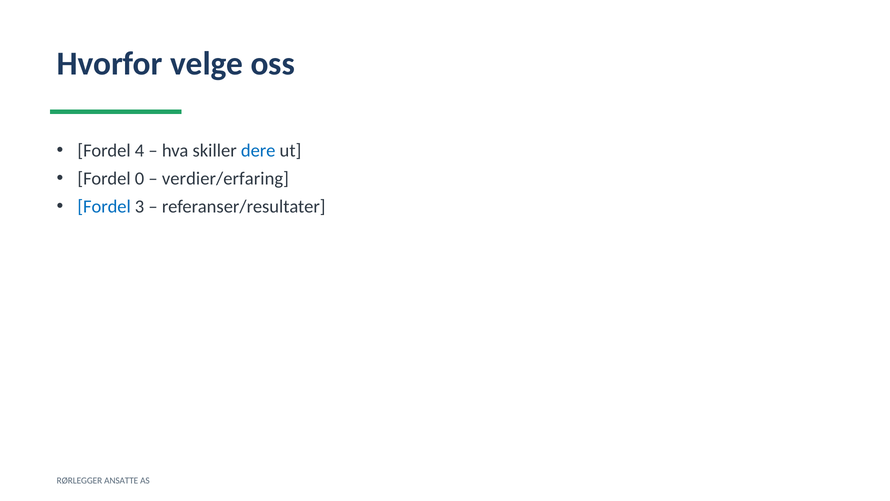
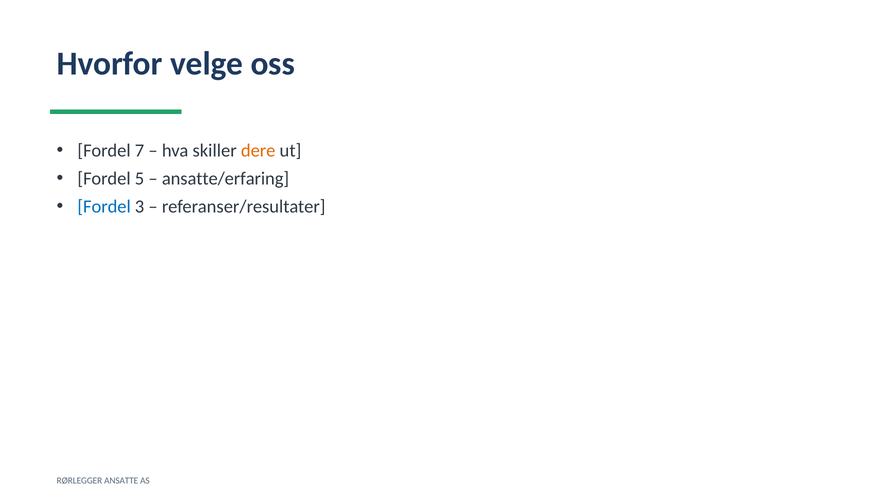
4: 4 -> 7
dere colour: blue -> orange
0: 0 -> 5
verdier/erfaring: verdier/erfaring -> ansatte/erfaring
